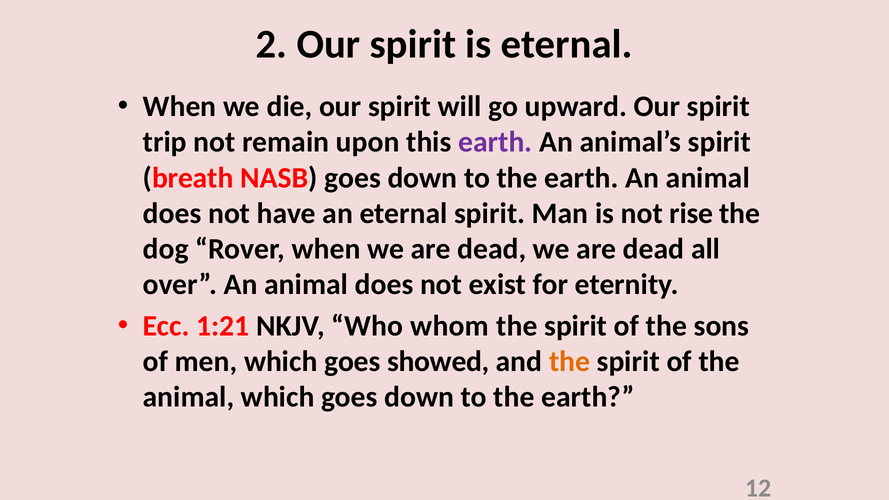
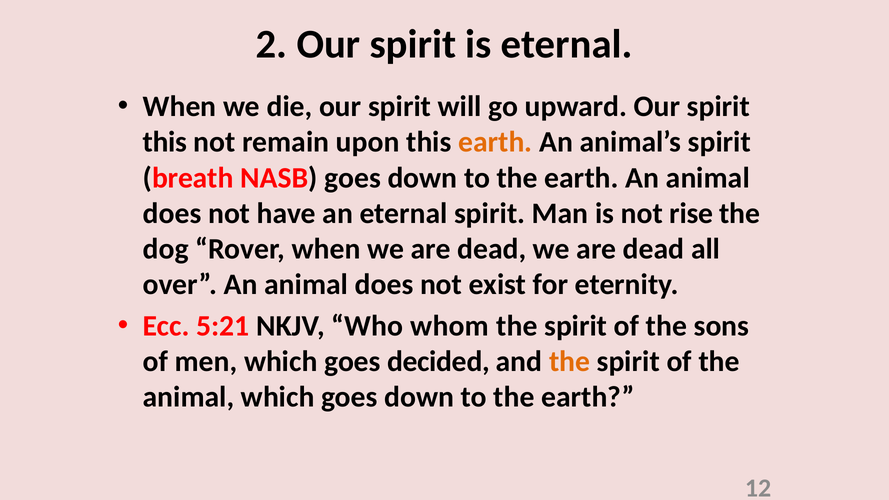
trip at (165, 142): trip -> this
earth at (495, 142) colour: purple -> orange
1:21: 1:21 -> 5:21
showed: showed -> decided
